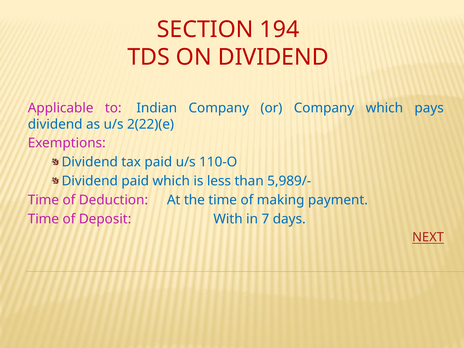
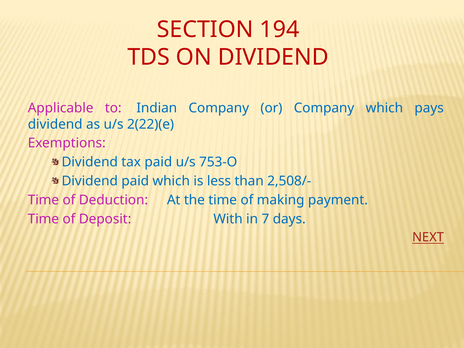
110-O: 110-O -> 753-O
5,989/-: 5,989/- -> 2,508/-
